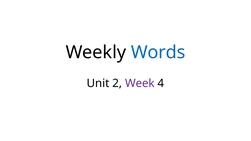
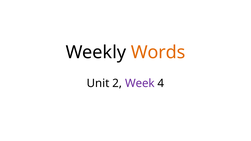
Words colour: blue -> orange
